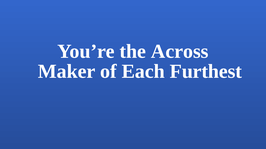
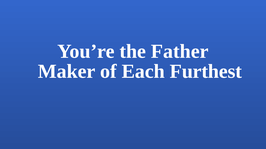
Across: Across -> Father
